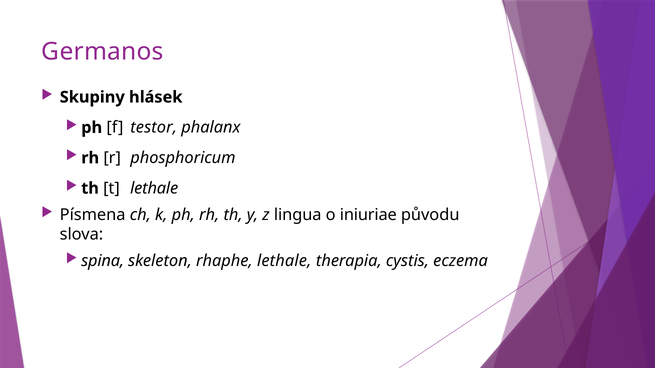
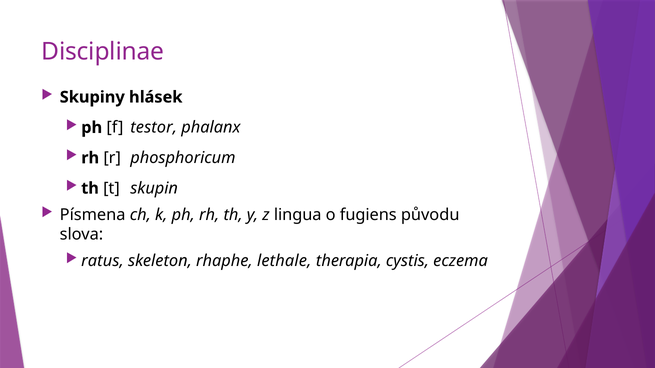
Germanos: Germanos -> Disciplinae
t lethale: lethale -> skupin
iniuriae: iniuriae -> fugiens
spina: spina -> ratus
